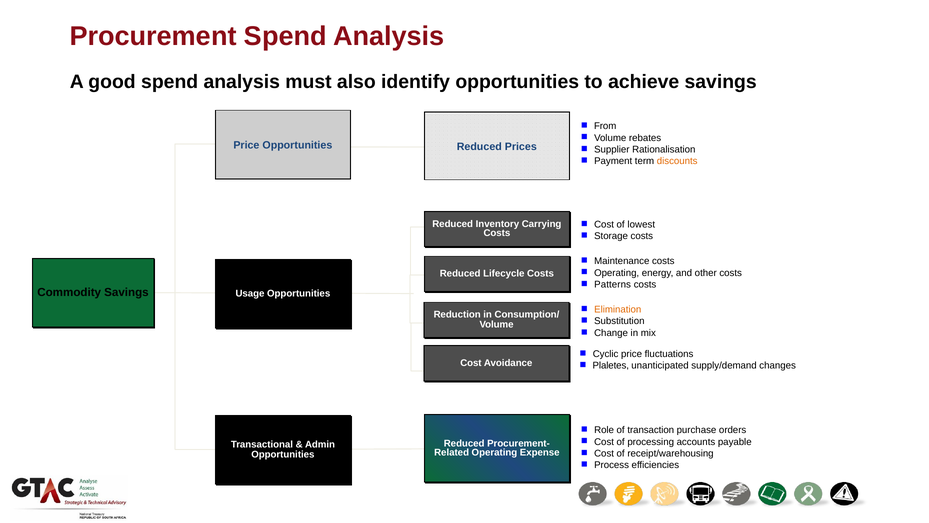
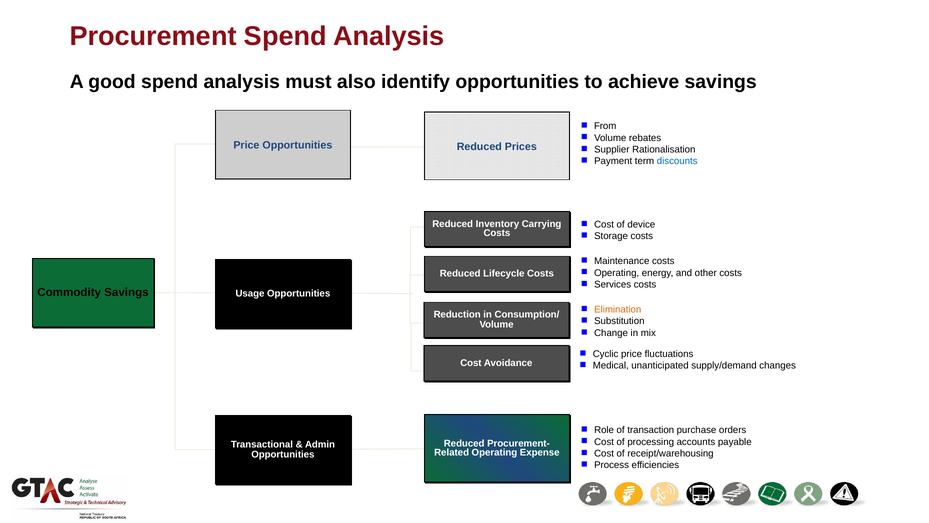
discounts colour: orange -> blue
lowest: lowest -> device
Patterns: Patterns -> Services
Plaletes: Plaletes -> Medical
